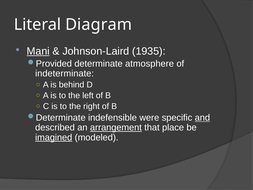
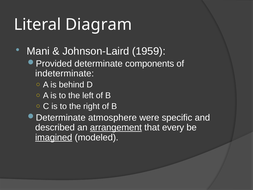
Mani underline: present -> none
1935: 1935 -> 1959
atmosphere: atmosphere -> components
indefensible: indefensible -> atmosphere
and underline: present -> none
place: place -> every
